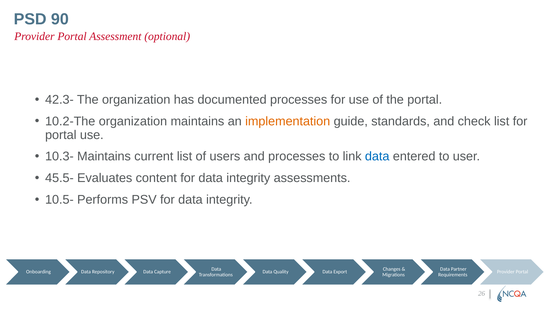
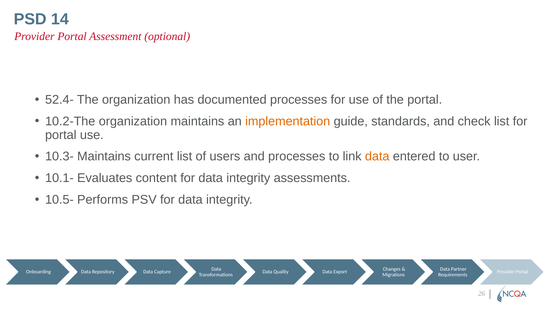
90: 90 -> 14
42.3-: 42.3- -> 52.4-
data at (377, 156) colour: blue -> orange
45.5-: 45.5- -> 10.1-
